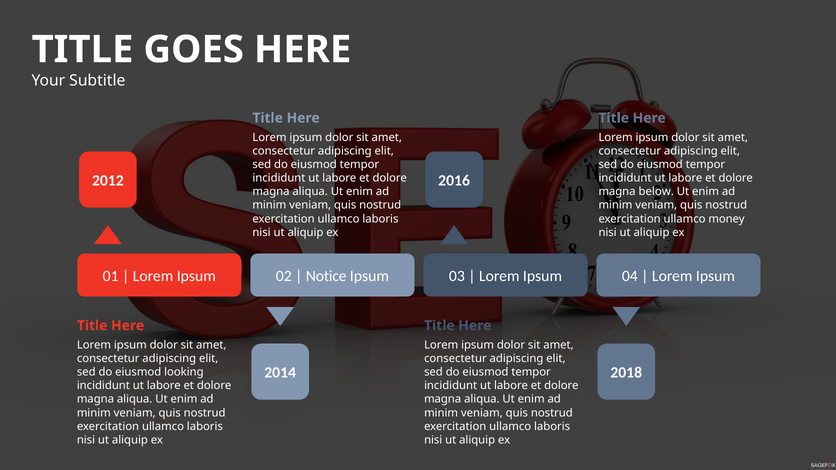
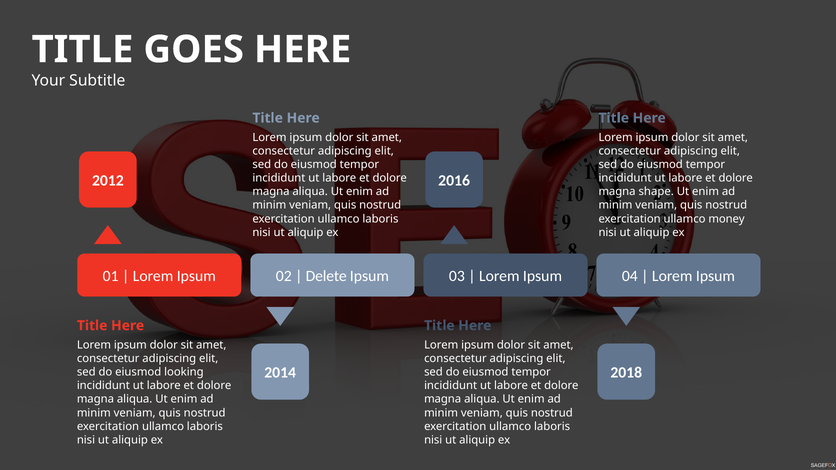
below: below -> shape
Notice: Notice -> Delete
